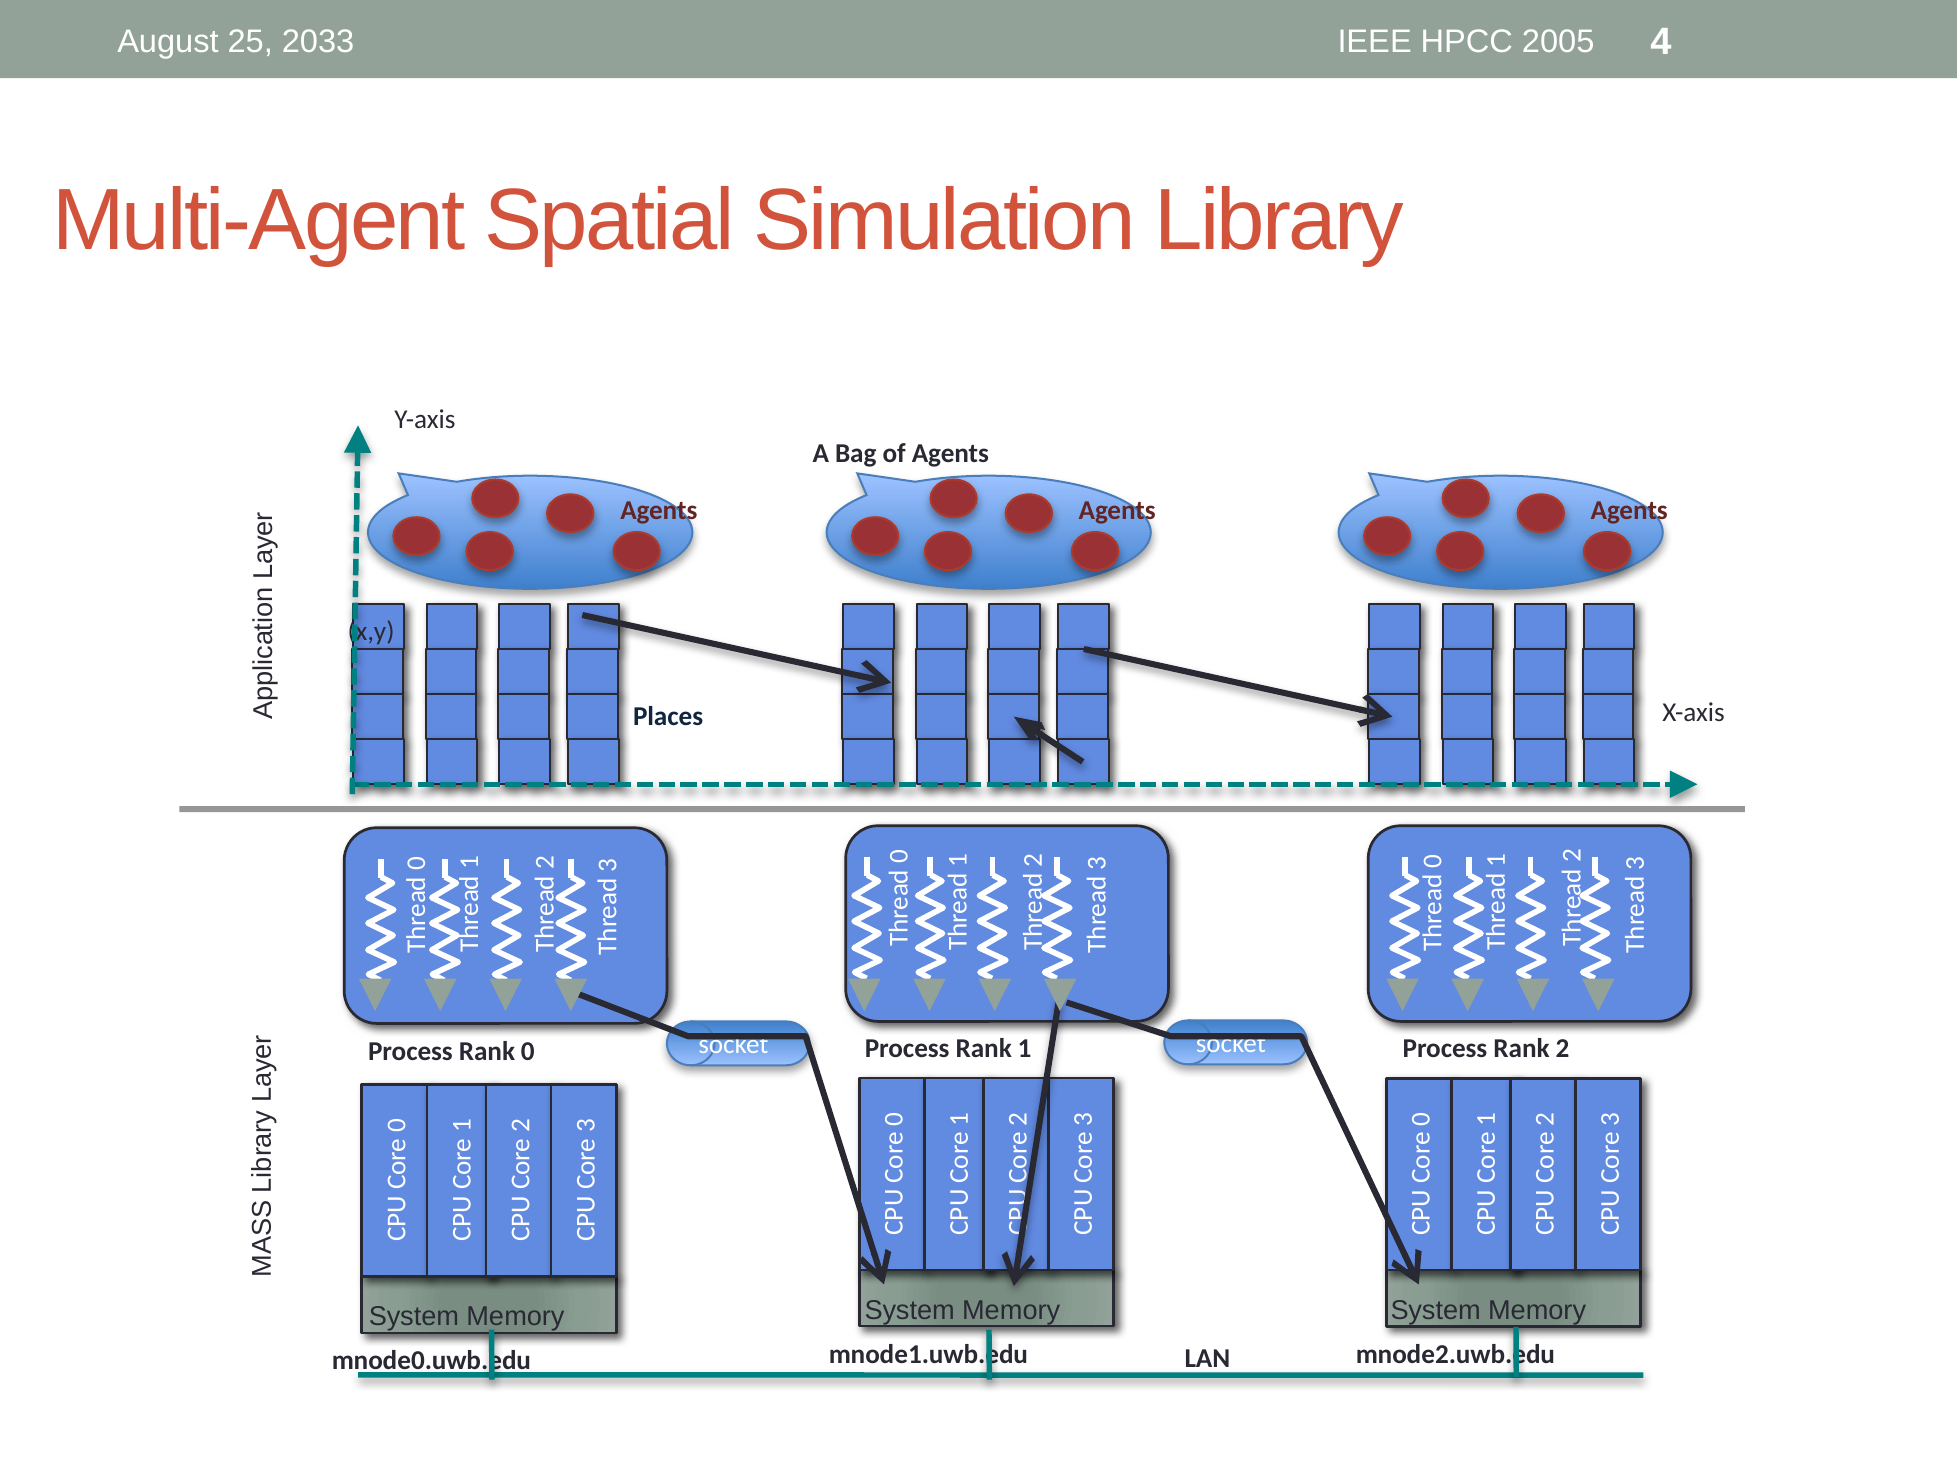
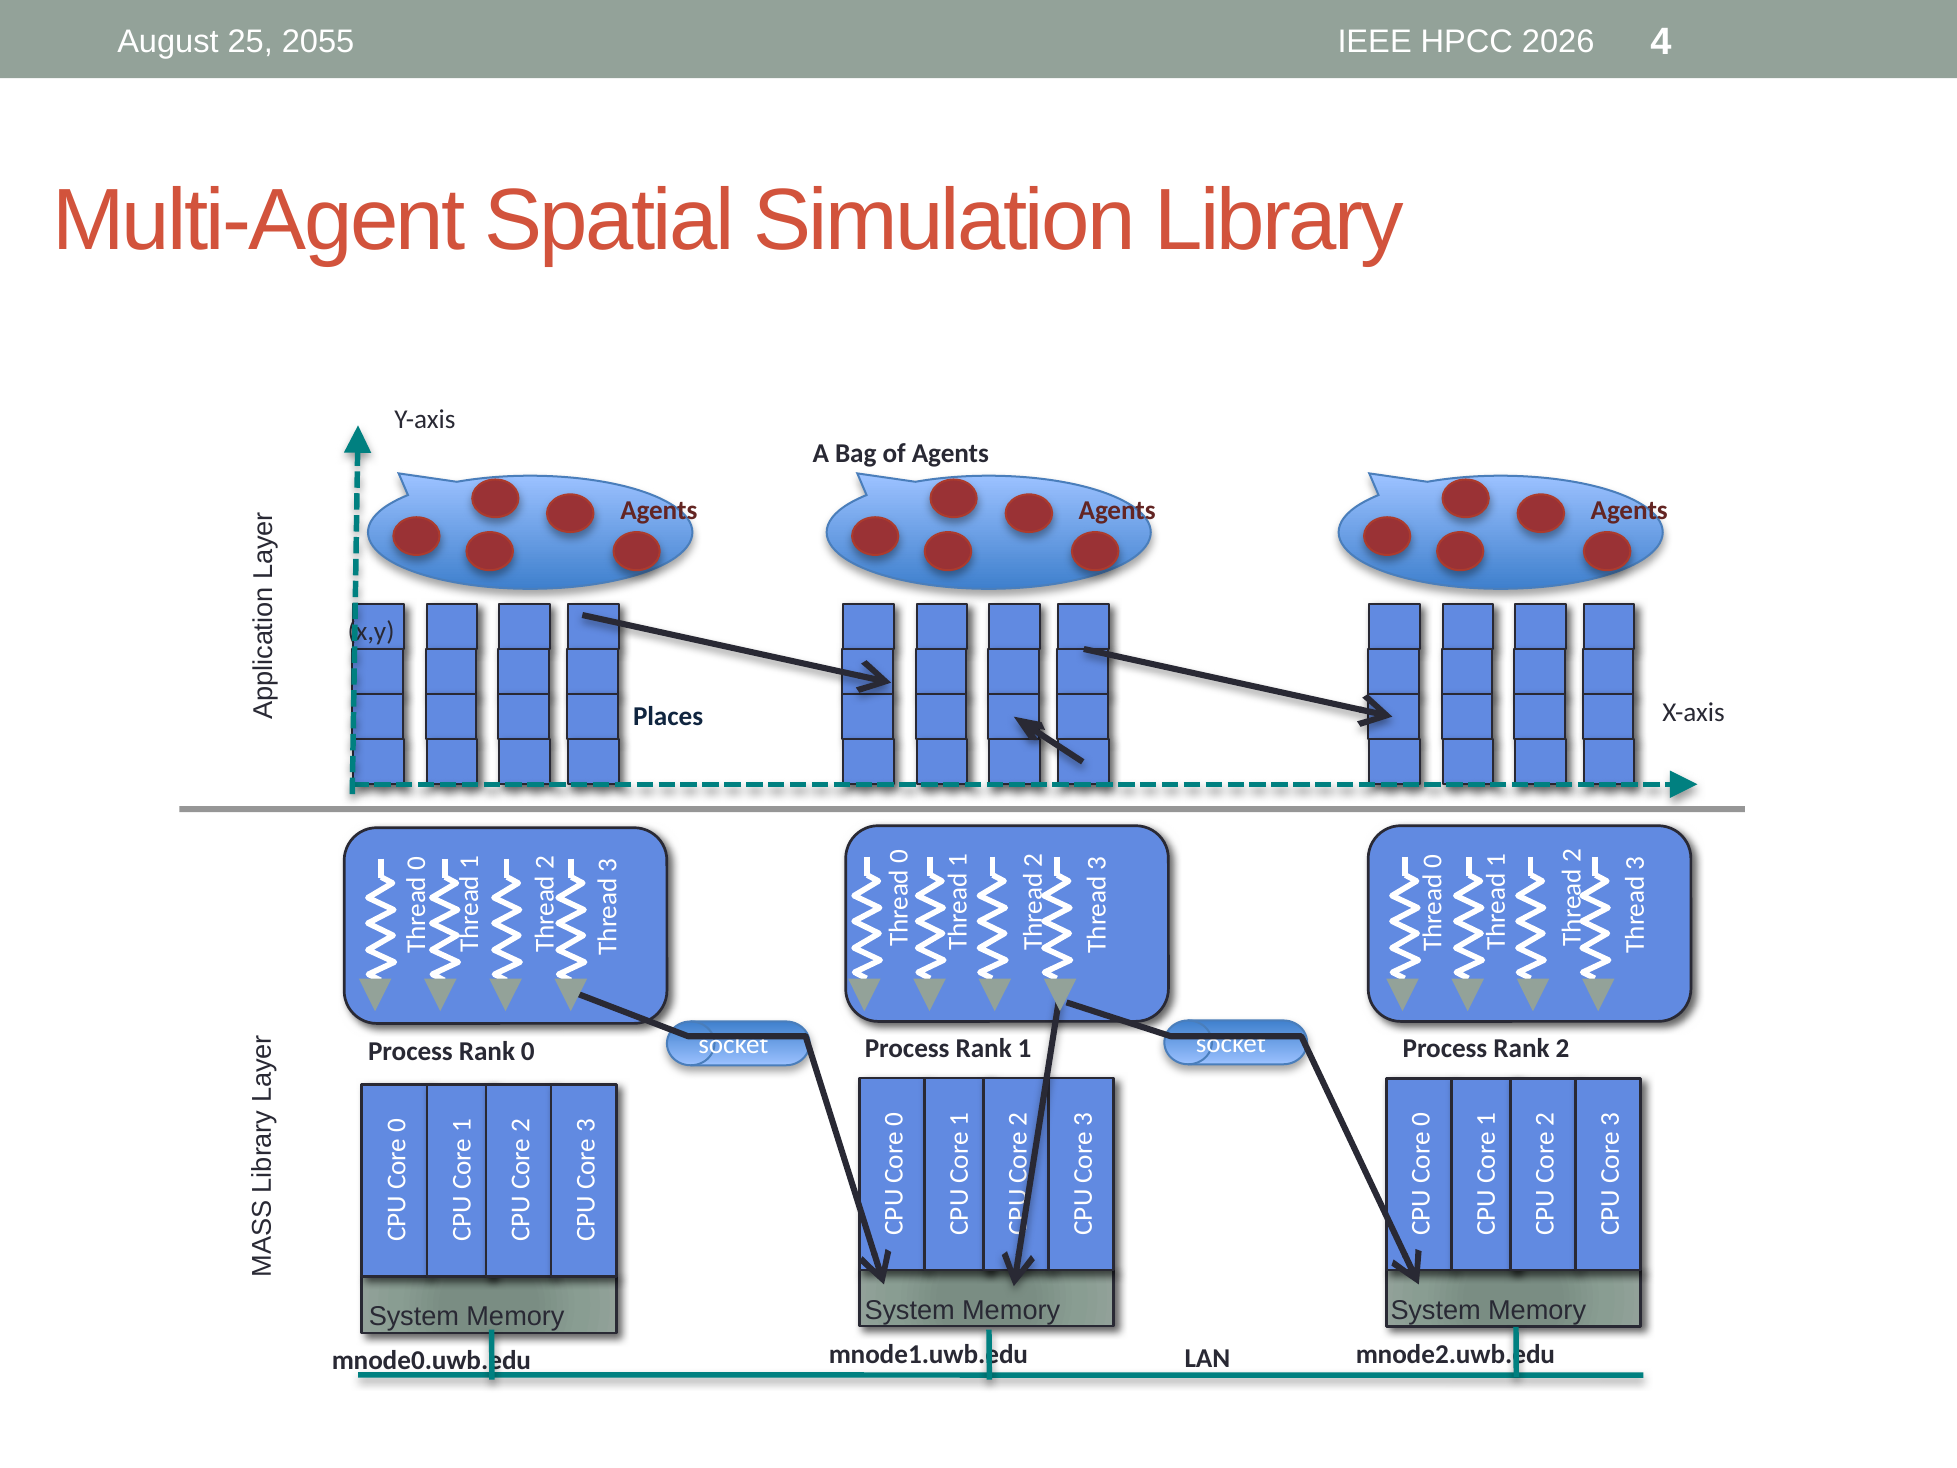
2033: 2033 -> 2055
2005: 2005 -> 2026
